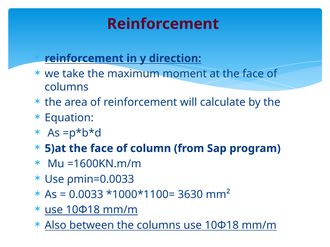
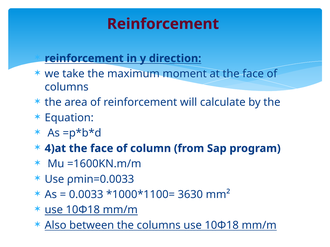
5)at: 5)at -> 4)at
